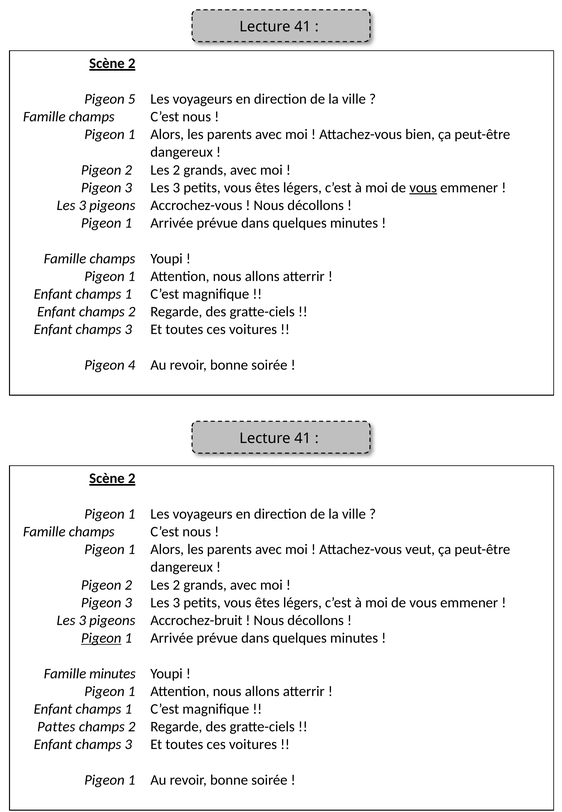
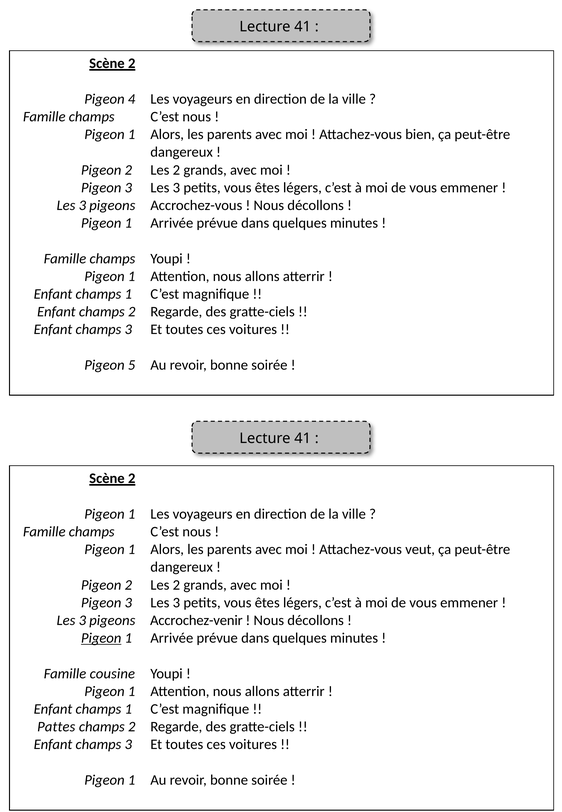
5: 5 -> 4
vous at (423, 188) underline: present -> none
4: 4 -> 5
Accrochez-bruit: Accrochez-bruit -> Accrochez-venir
Famille minutes: minutes -> cousine
